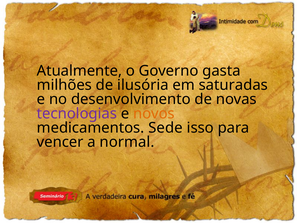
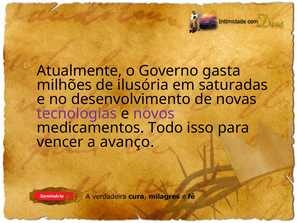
novos colour: orange -> purple
Sede: Sede -> Todo
normal: normal -> avanço
